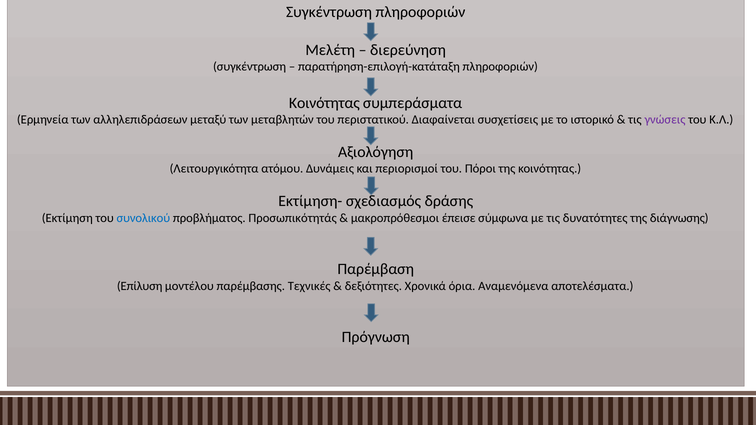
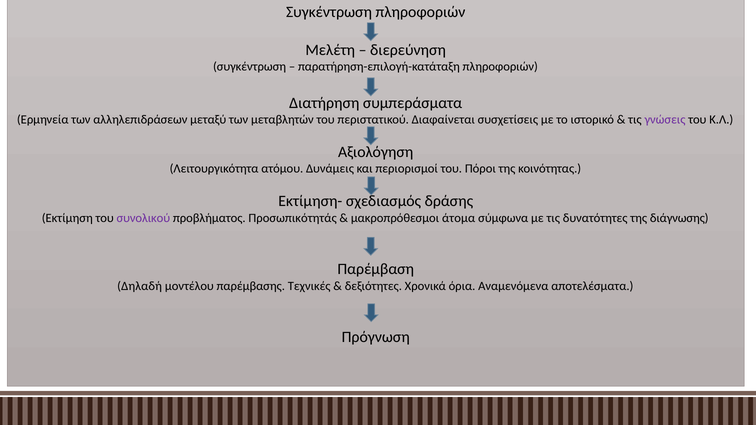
Κοινότητας at (324, 103): Κοινότητας -> Διατήρηση
συνολικού colour: blue -> purple
έπεισε: έπεισε -> άτομα
Επίλυση: Επίλυση -> Δηλαδή
